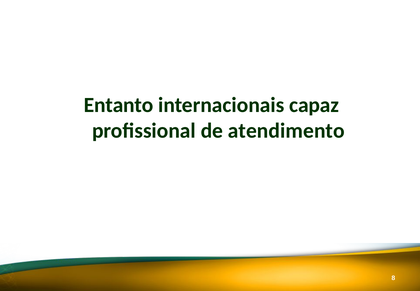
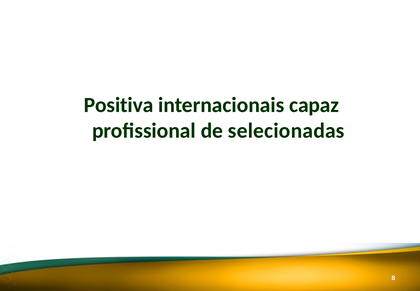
Entanto: Entanto -> Positiva
atendimento: atendimento -> selecionadas
